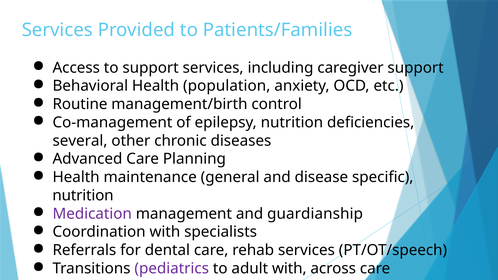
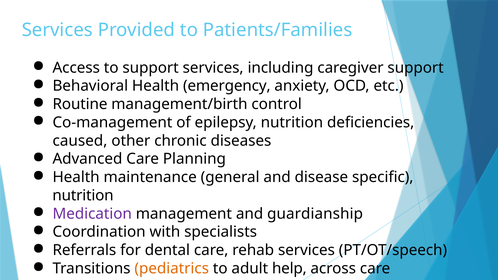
population: population -> emergency
several: several -> caused
pediatrics colour: purple -> orange
adult with: with -> help
